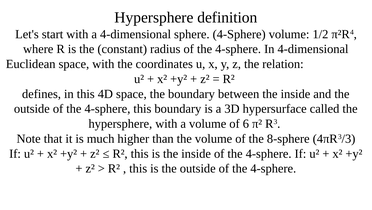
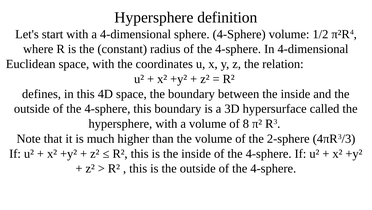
6: 6 -> 8
8-sphere: 8-sphere -> 2-sphere
